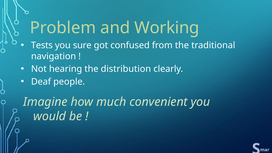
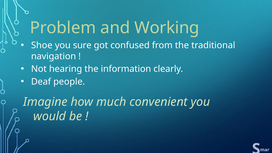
Tests: Tests -> Shoe
distribution: distribution -> information
